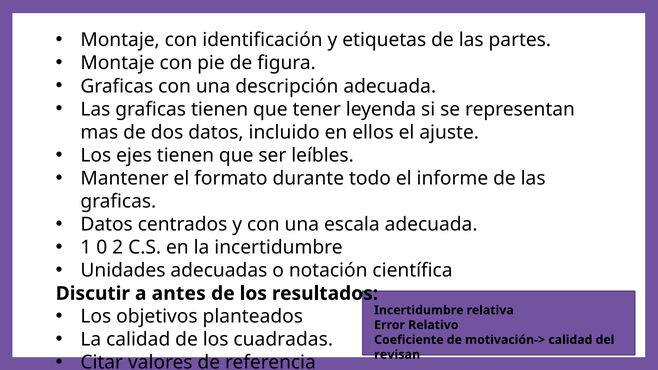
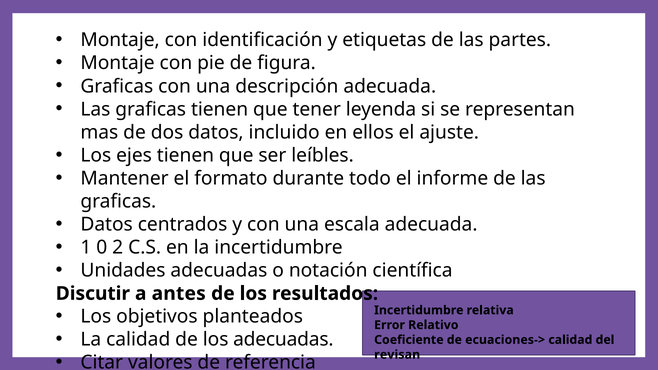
los cuadradas: cuadradas -> adecuadas
motivación->: motivación-> -> ecuaciones->
